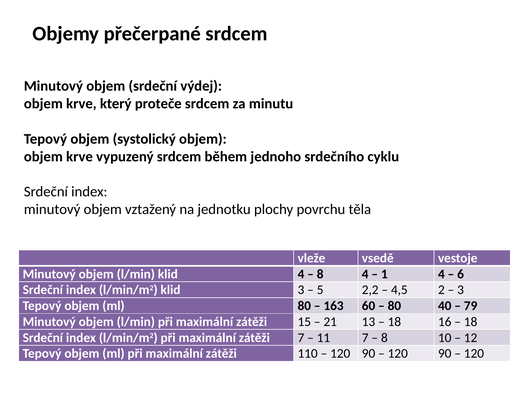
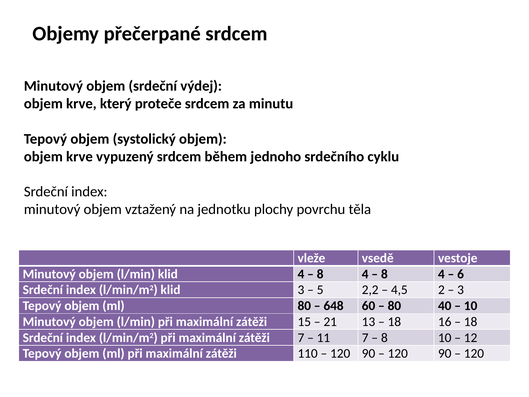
1 at (384, 274): 1 -> 8
163: 163 -> 648
79 at (471, 306): 79 -> 10
